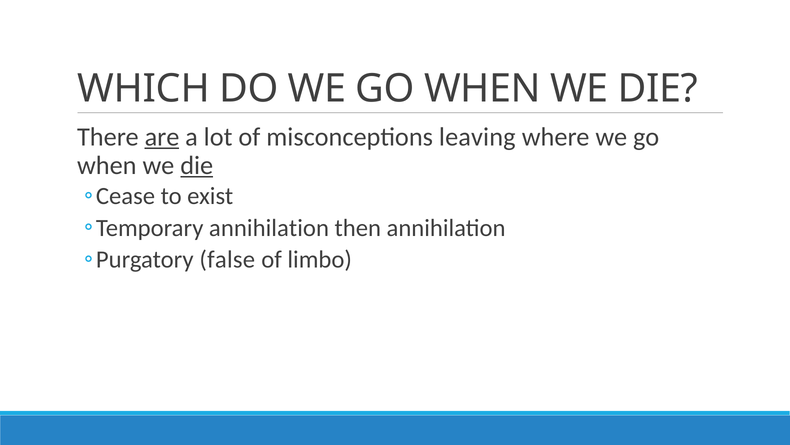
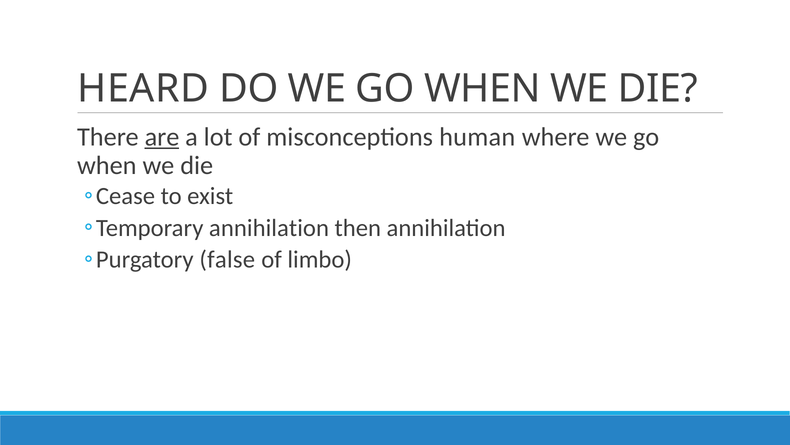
WHICH: WHICH -> HEARD
leaving: leaving -> human
die at (197, 165) underline: present -> none
